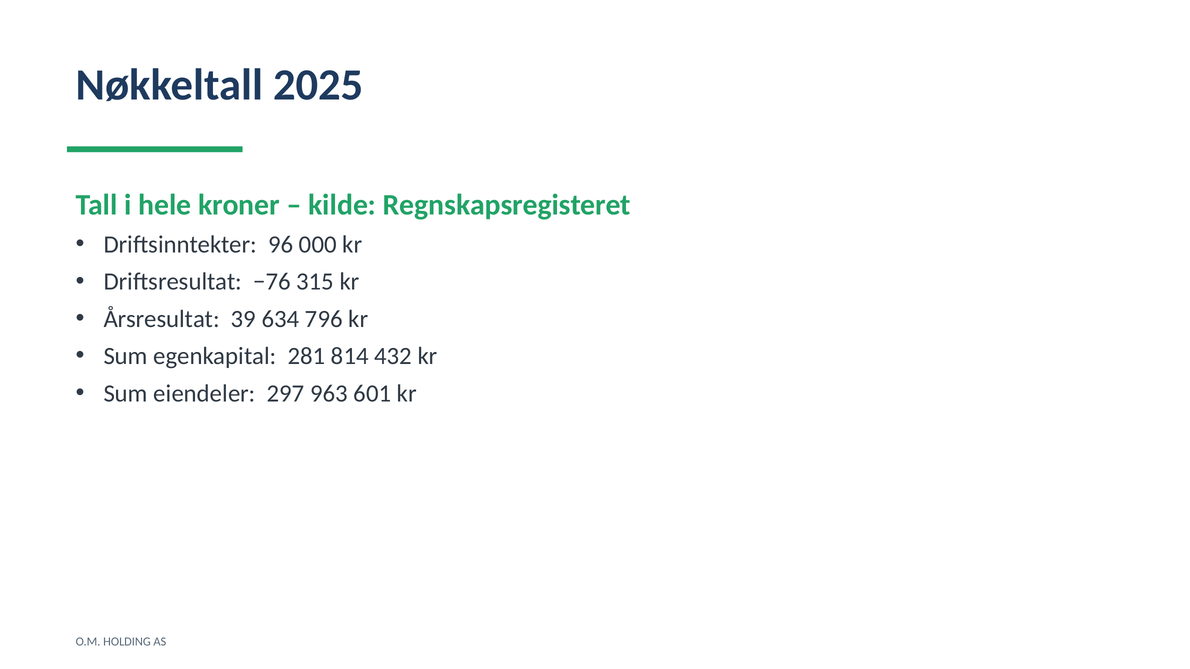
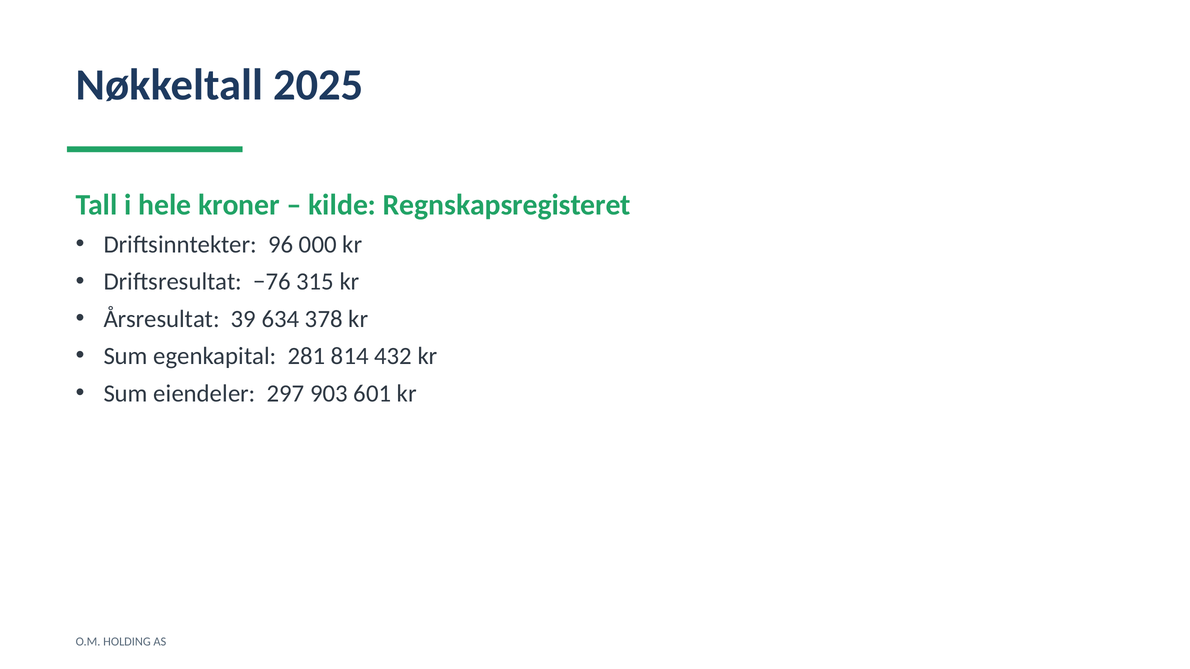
796: 796 -> 378
963: 963 -> 903
